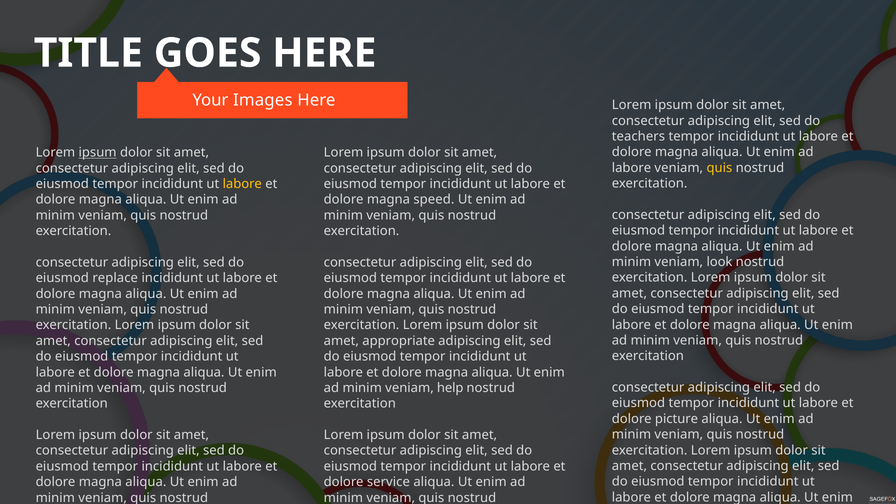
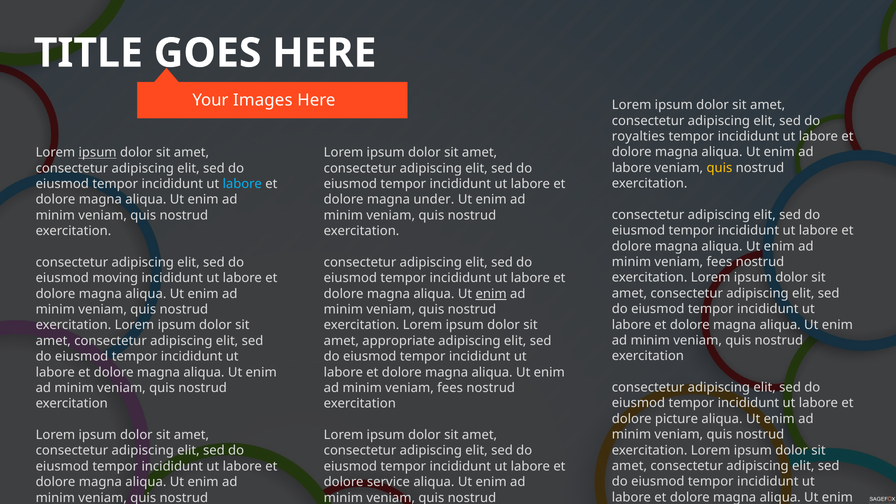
teachers: teachers -> royalties
labore at (242, 184) colour: yellow -> light blue
speed: speed -> under
look at (719, 262): look -> fees
replace: replace -> moving
enim at (491, 294) underline: none -> present
help at (450, 388): help -> fees
